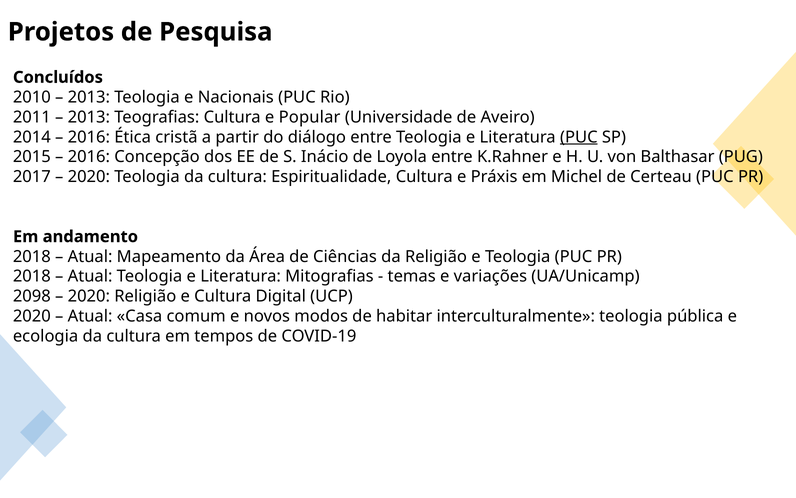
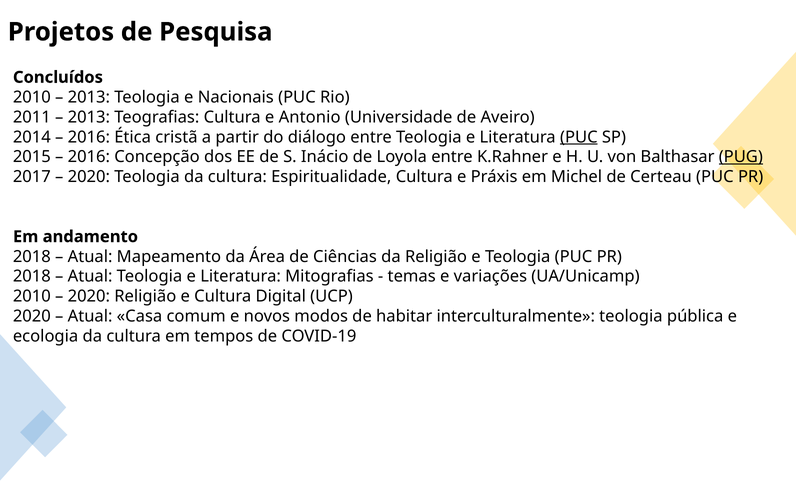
Popular: Popular -> Antonio
PUG underline: none -> present
2098 at (32, 296): 2098 -> 2010
